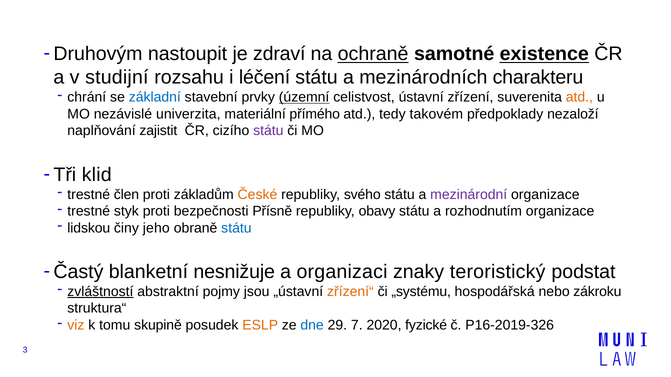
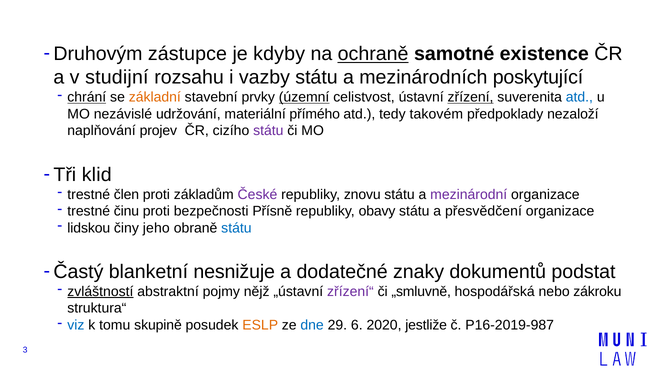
nastoupit: nastoupit -> zástupce
zdraví: zdraví -> kdyby
existence underline: present -> none
léčení: léčení -> vazby
charakteru: charakteru -> poskytující
chrání underline: none -> present
základní colour: blue -> orange
zřízení underline: none -> present
atd at (579, 97) colour: orange -> blue
univerzita: univerzita -> udržování
zajistit: zajistit -> projev
České colour: orange -> purple
svého: svého -> znovu
styk: styk -> činu
rozhodnutím: rozhodnutím -> přesvědčení
organizaci: organizaci -> dodatečné
teroristický: teroristický -> dokumentů
jsou: jsou -> nějž
zřízení“ colour: orange -> purple
„systému: „systému -> „smluvně
viz colour: orange -> blue
7: 7 -> 6
fyzické: fyzické -> jestliže
P16-2019-326: P16-2019-326 -> P16-2019-987
